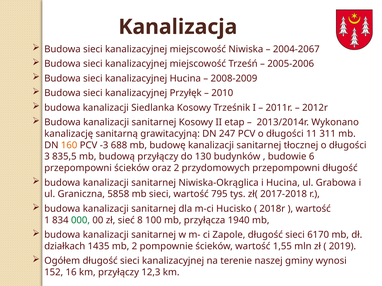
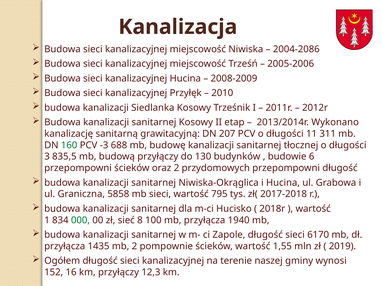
2004-2067: 2004-2067 -> 2004-2086
247: 247 -> 207
160 colour: orange -> green
działkach at (65, 247): działkach -> przyłącza
